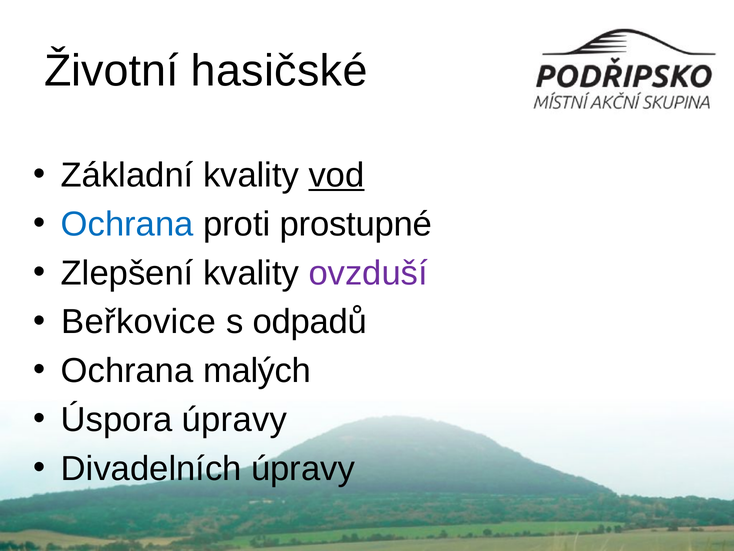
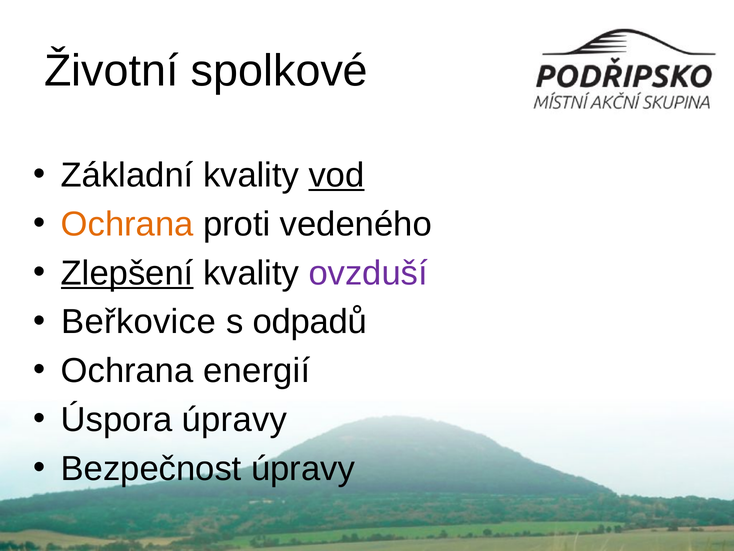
hasičské: hasičské -> spolkové
Ochrana at (127, 224) colour: blue -> orange
prostupné: prostupné -> vedeného
Zlepšení underline: none -> present
malých: malých -> energií
Divadelních: Divadelních -> Bezpečnost
